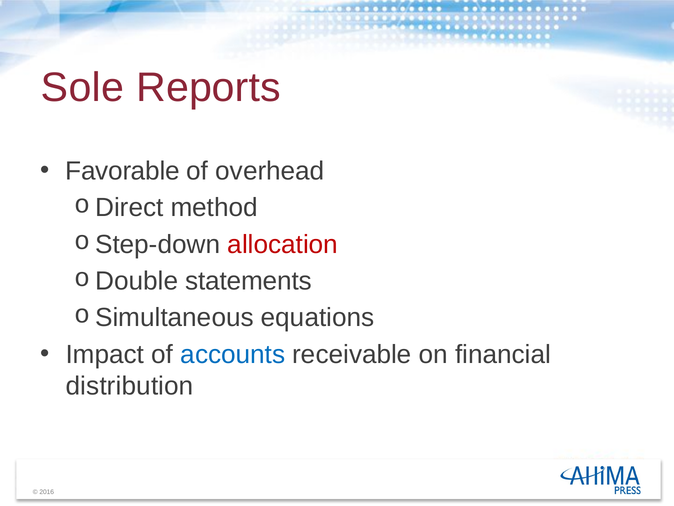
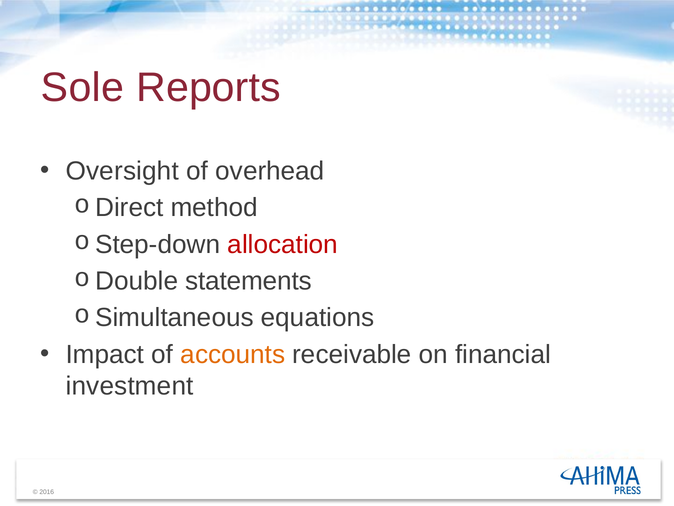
Favorable: Favorable -> Oversight
accounts colour: blue -> orange
distribution: distribution -> investment
